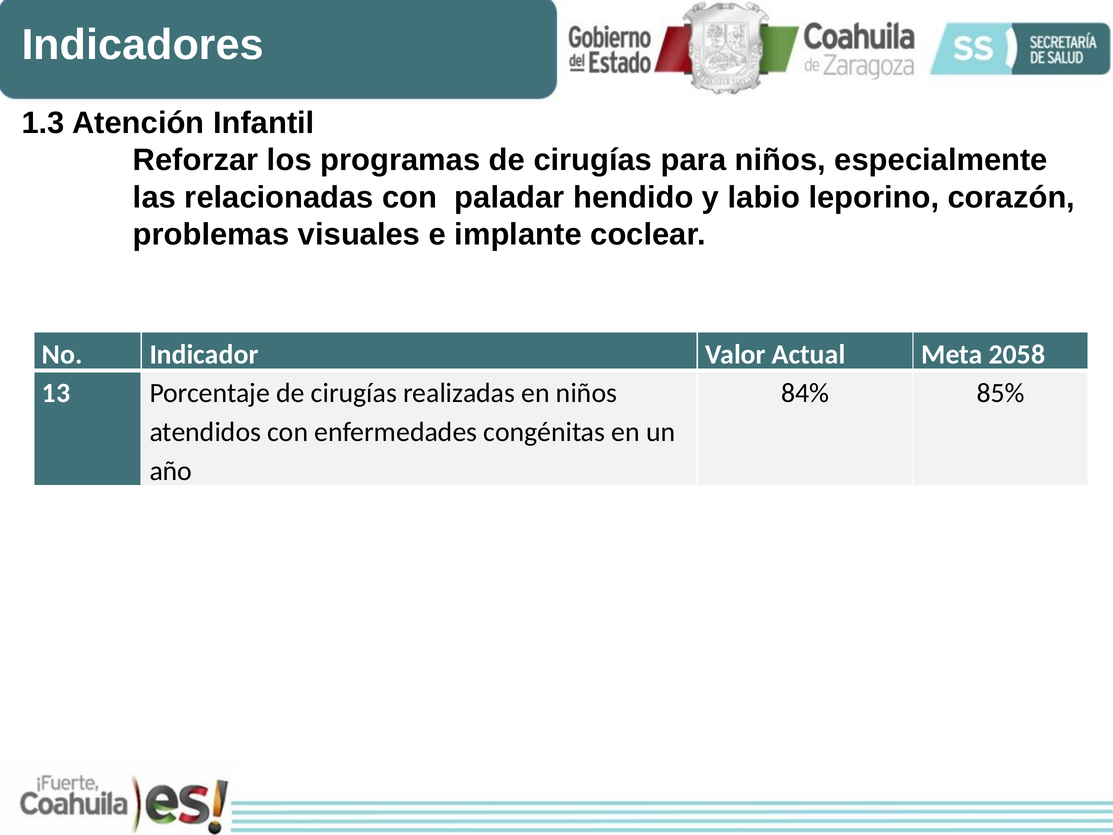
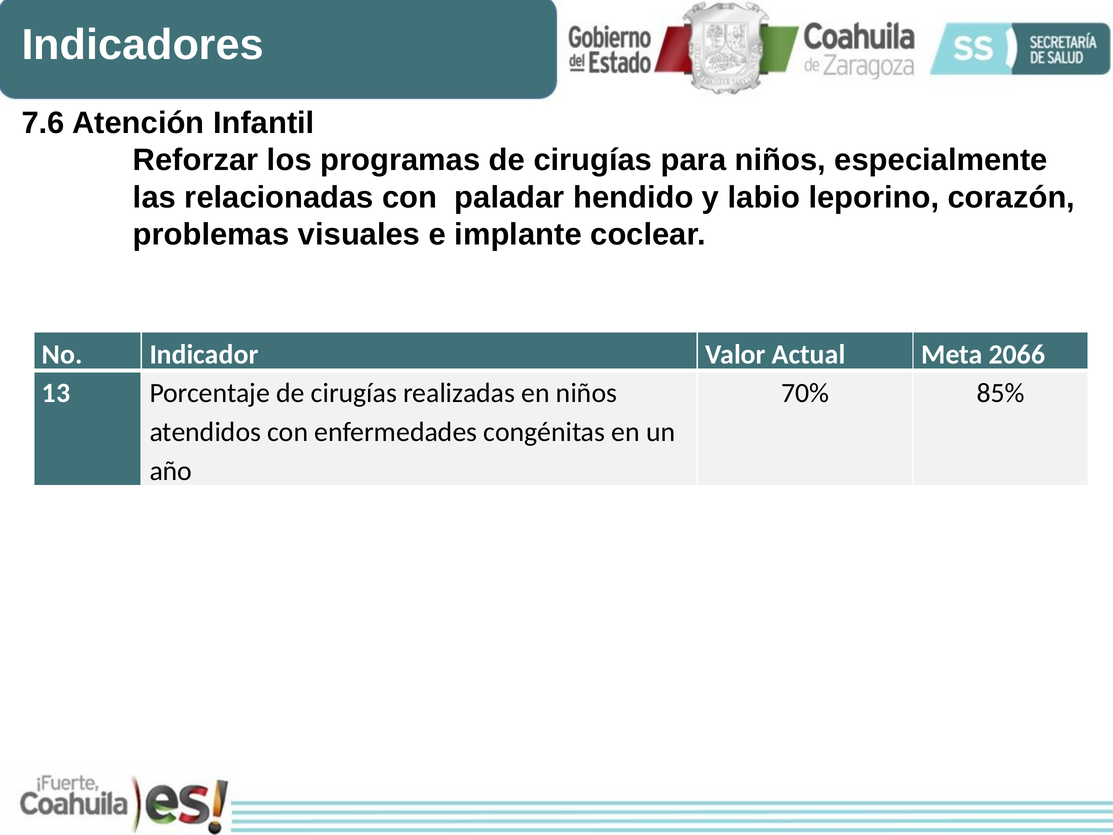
1.3: 1.3 -> 7.6
2058: 2058 -> 2066
84%: 84% -> 70%
